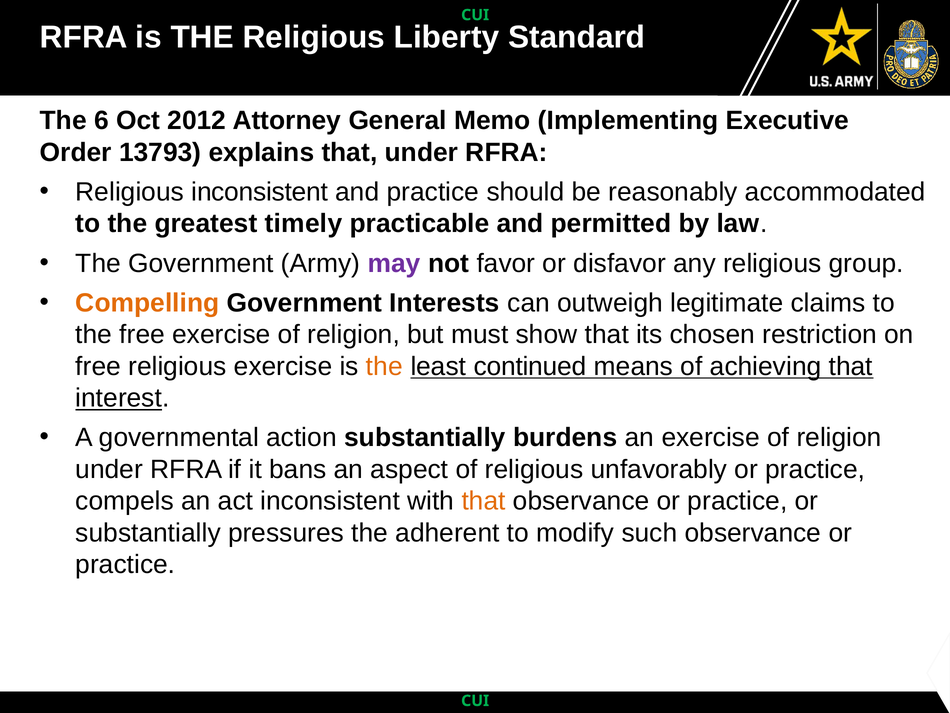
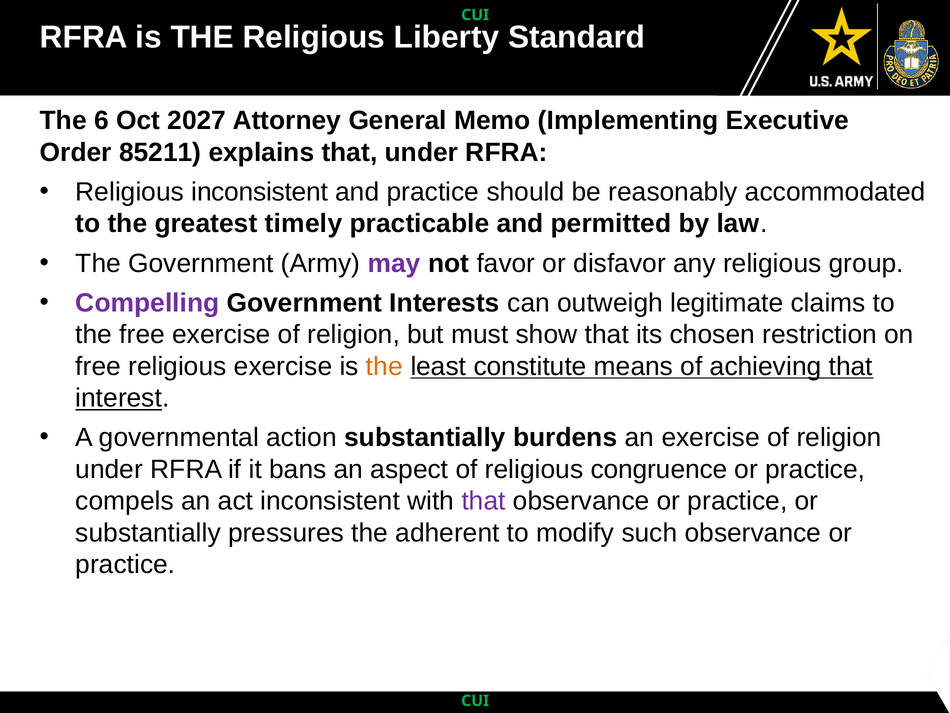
2012: 2012 -> 2027
13793: 13793 -> 85211
Compelling colour: orange -> purple
continued: continued -> constitute
unfavorably: unfavorably -> congruence
that at (484, 501) colour: orange -> purple
